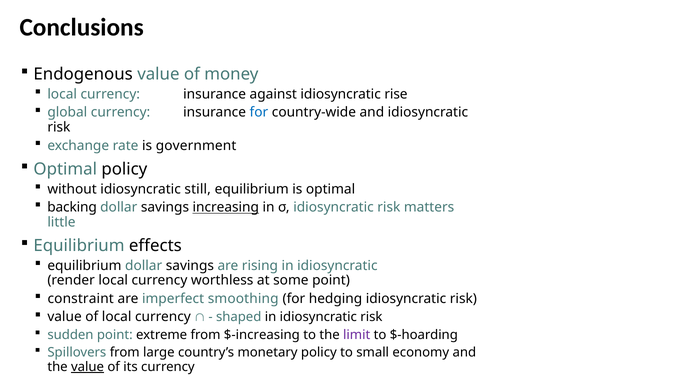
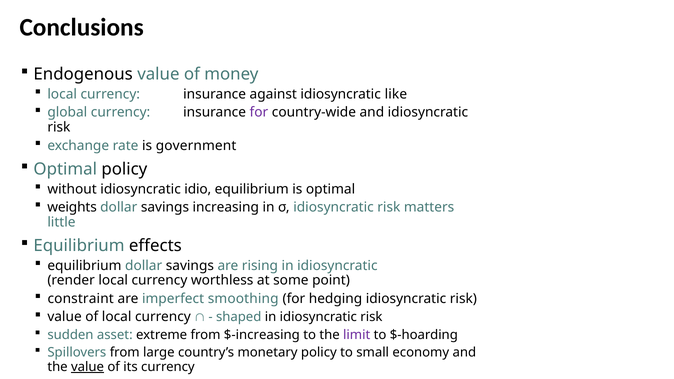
rise: rise -> like
for at (259, 113) colour: blue -> purple
still: still -> idio
backing: backing -> weights
increasing underline: present -> none
sudden point: point -> asset
